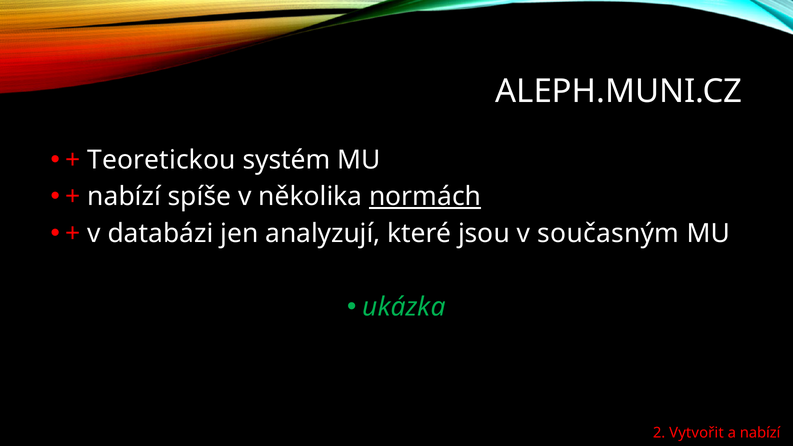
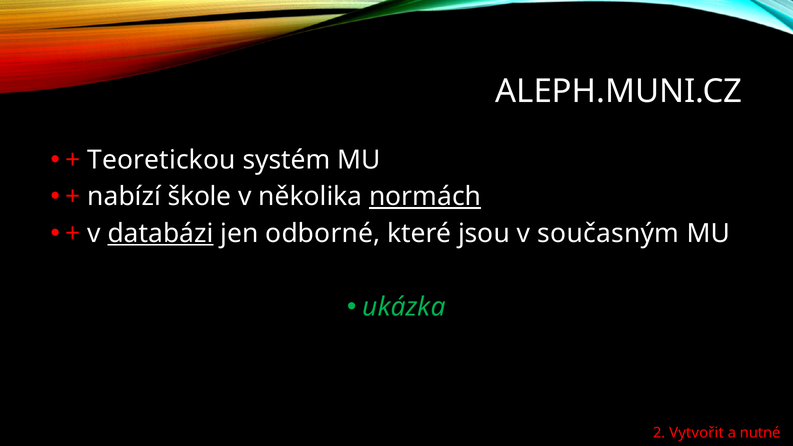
spíše: spíše -> škole
databázi underline: none -> present
analyzují: analyzují -> odborné
a nabízí: nabízí -> nutné
